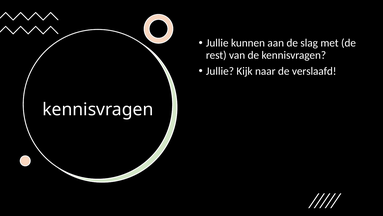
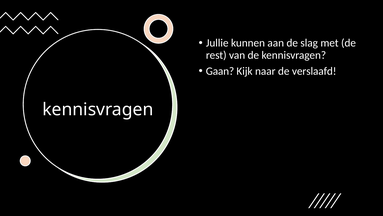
Jullie at (220, 71): Jullie -> Gaan
